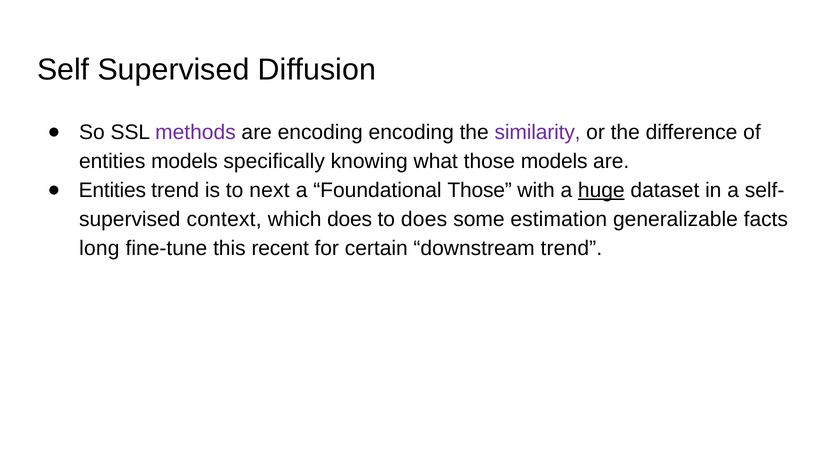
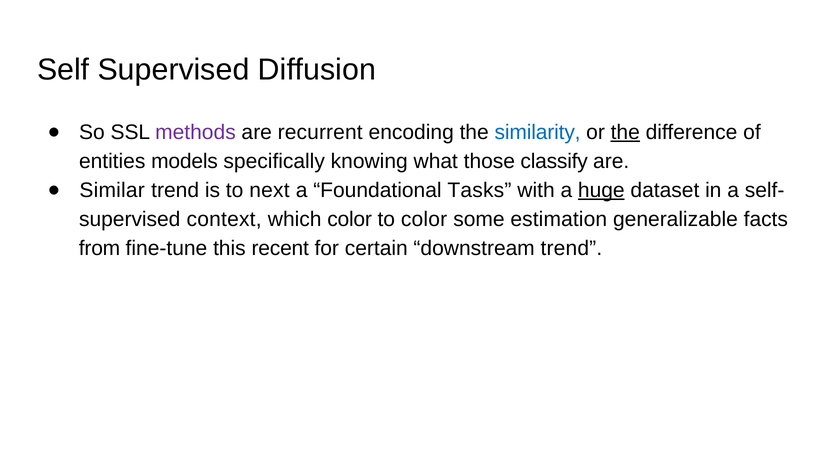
are encoding: encoding -> recurrent
similarity colour: purple -> blue
the at (625, 132) underline: none -> present
those models: models -> classify
Entities at (112, 190): Entities -> Similar
Foundational Those: Those -> Tasks
which does: does -> color
to does: does -> color
long: long -> from
